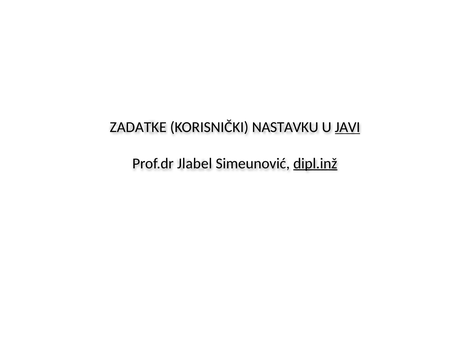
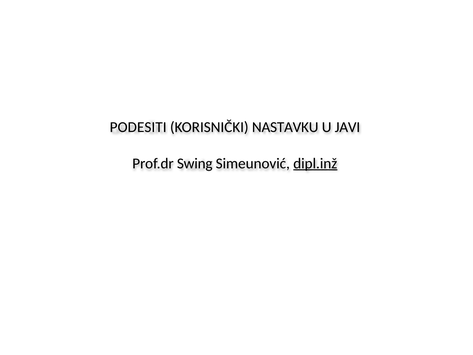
ZADATKE: ZADATKE -> PODESITI
JAVI underline: present -> none
Jlabel: Jlabel -> Swing
